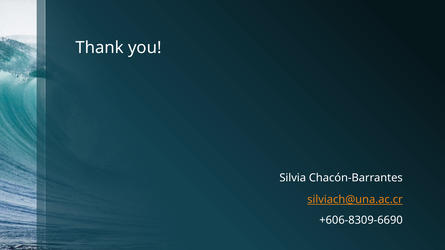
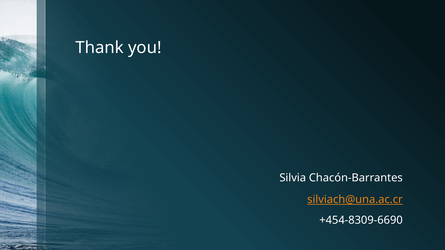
+606-8309-6690: +606-8309-6690 -> +454-8309-6690
